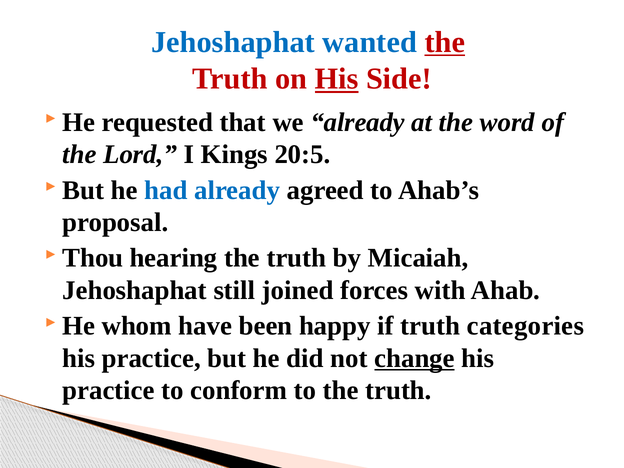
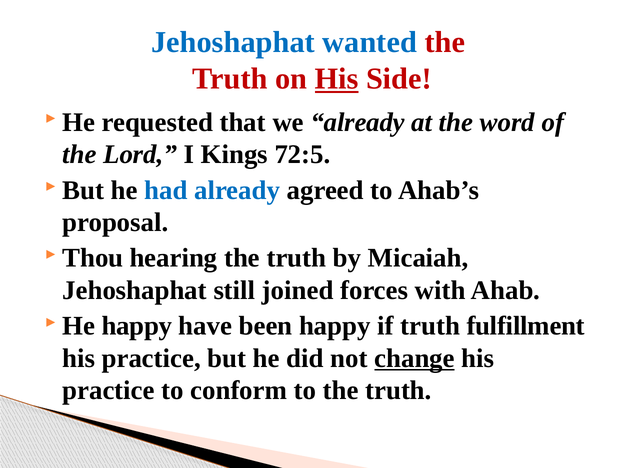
the at (445, 42) underline: present -> none
20:5: 20:5 -> 72:5
He whom: whom -> happy
categories: categories -> fulfillment
